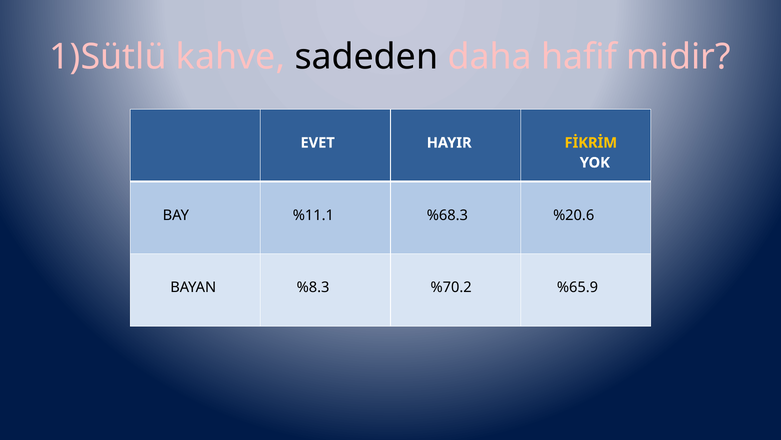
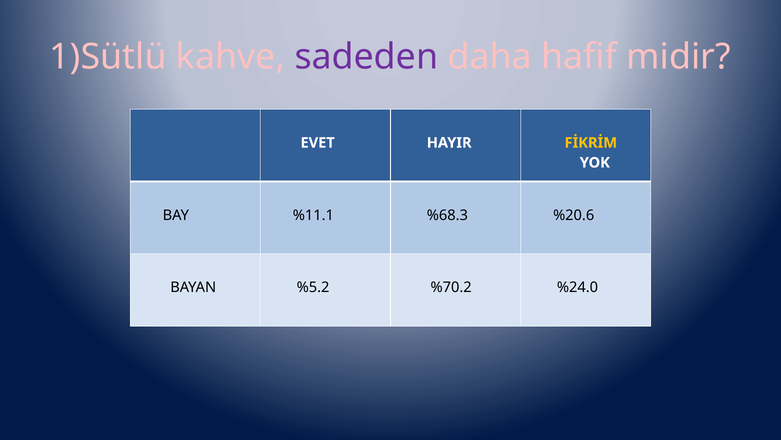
sadeden colour: black -> purple
%8.3: %8.3 -> %5.2
%65.9: %65.9 -> %24.0
